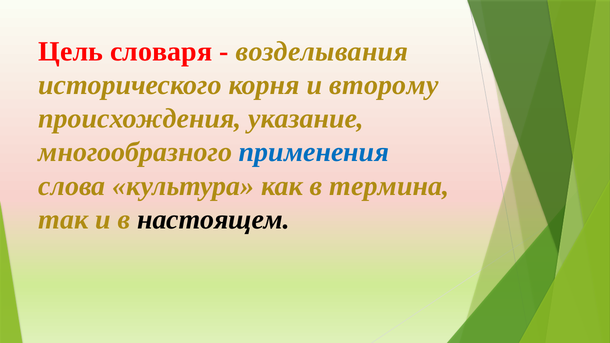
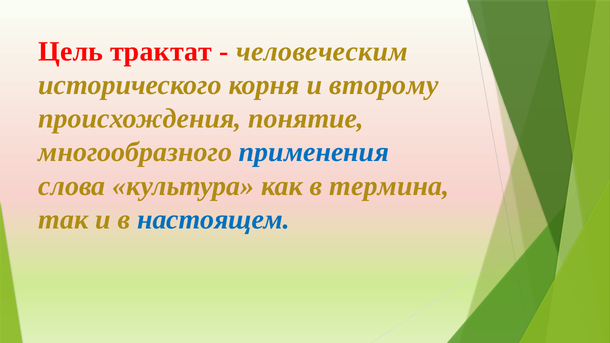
словаря: словаря -> трактат
возделывания: возделывания -> человеческим
указание: указание -> понятие
настоящем colour: black -> blue
